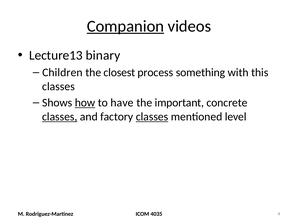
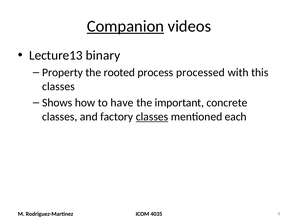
Children: Children -> Property
closest: closest -> rooted
something: something -> processed
how underline: present -> none
classes at (60, 116) underline: present -> none
level: level -> each
